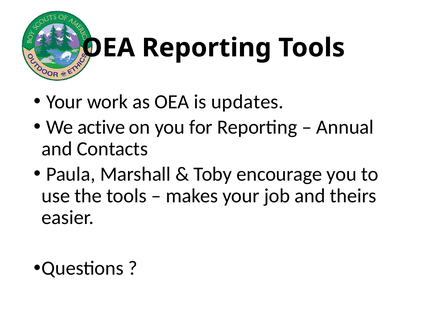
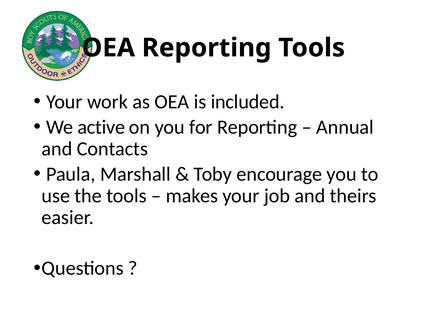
updates: updates -> included
